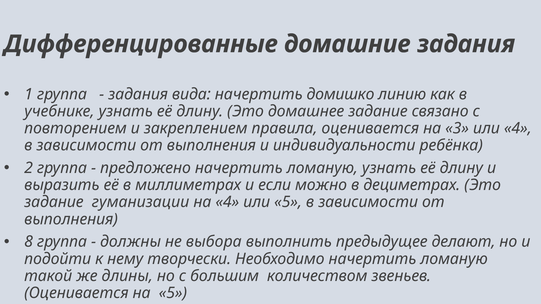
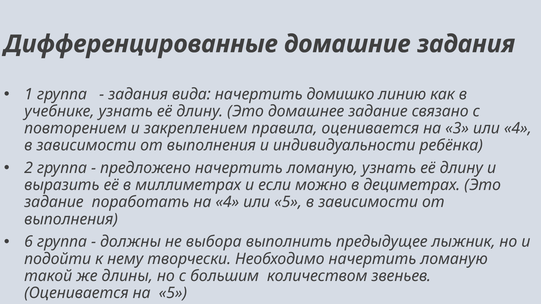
гуманизации: гуманизации -> поработать
8: 8 -> 6
делают: делают -> лыжник
